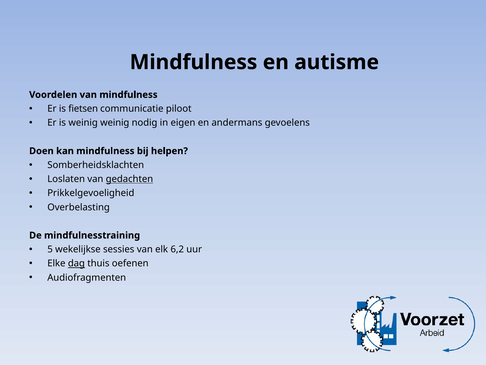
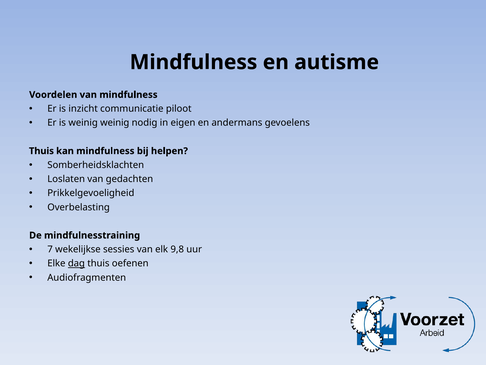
fietsen: fietsen -> inzicht
Doen at (41, 151): Doen -> Thuis
gedachten underline: present -> none
5: 5 -> 7
6,2: 6,2 -> 9,8
